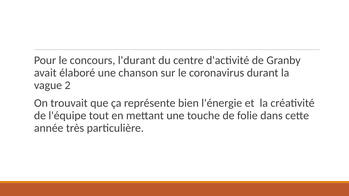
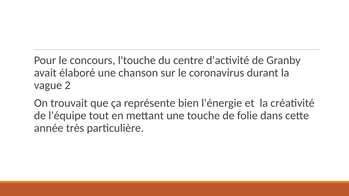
l'durant: l'durant -> l'touche
